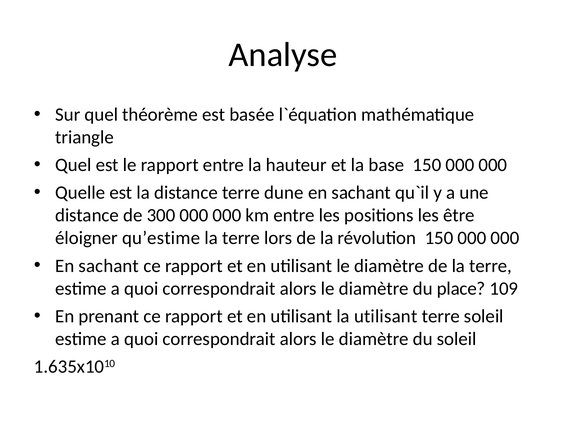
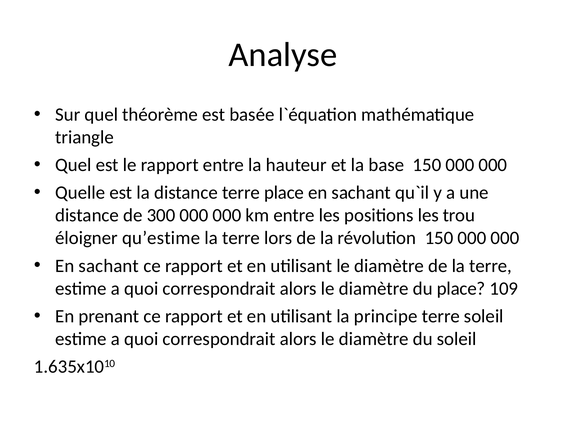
terre dune: dune -> place
être: être -> trou
la utilisant: utilisant -> principe
